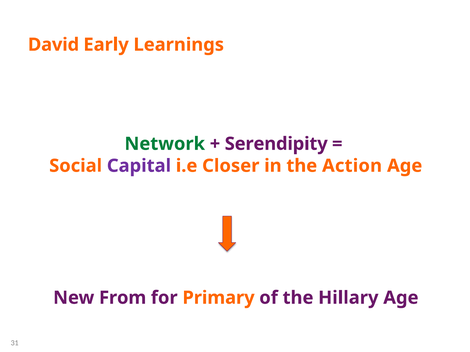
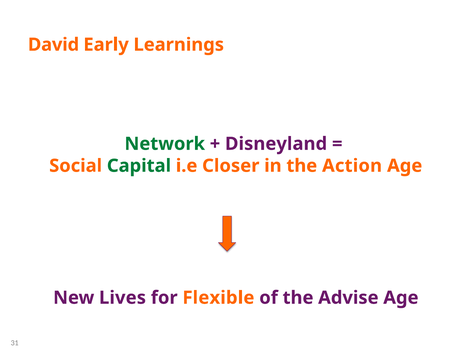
Serendipity: Serendipity -> Disneyland
Capital colour: purple -> green
From: From -> Lives
Primary: Primary -> Flexible
Hillary: Hillary -> Advise
